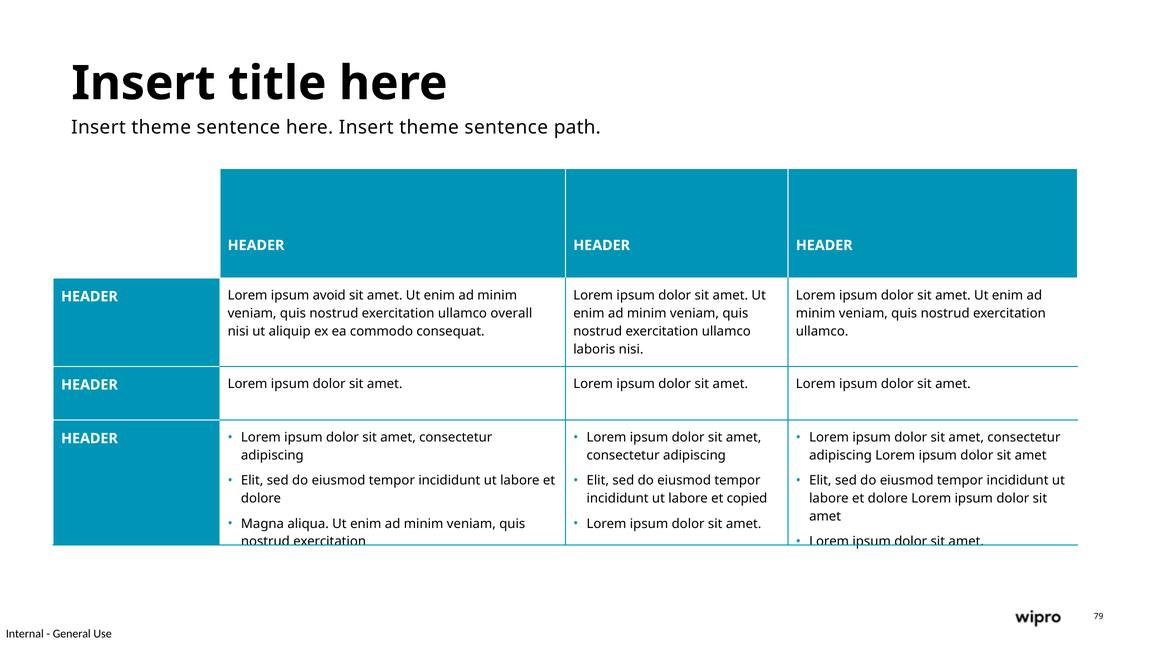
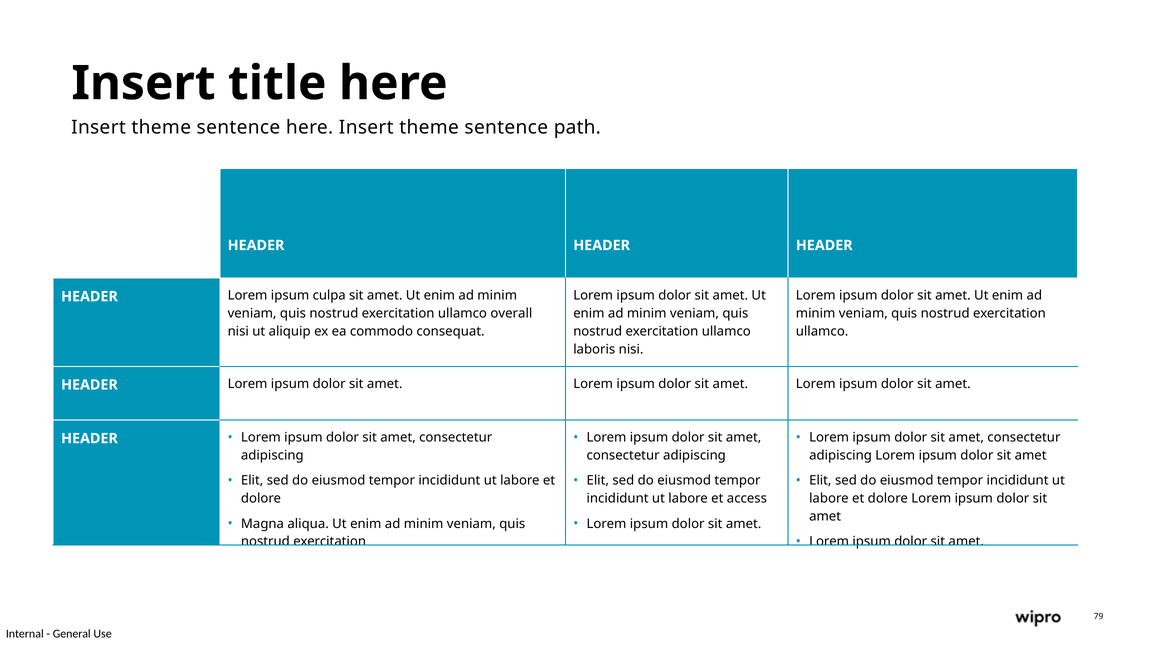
avoid: avoid -> culpa
copied: copied -> access
